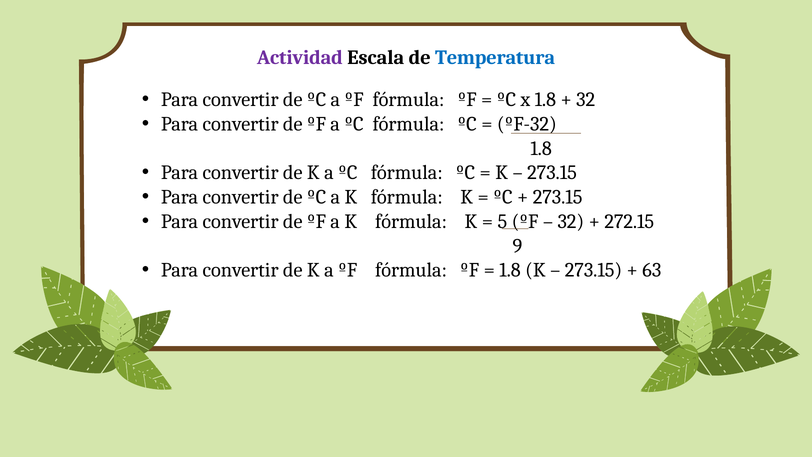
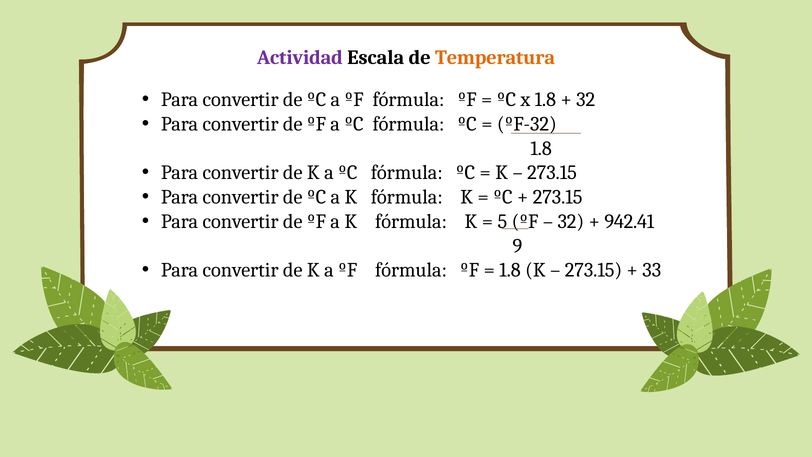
Temperatura colour: blue -> orange
272.15: 272.15 -> 942.41
63: 63 -> 33
